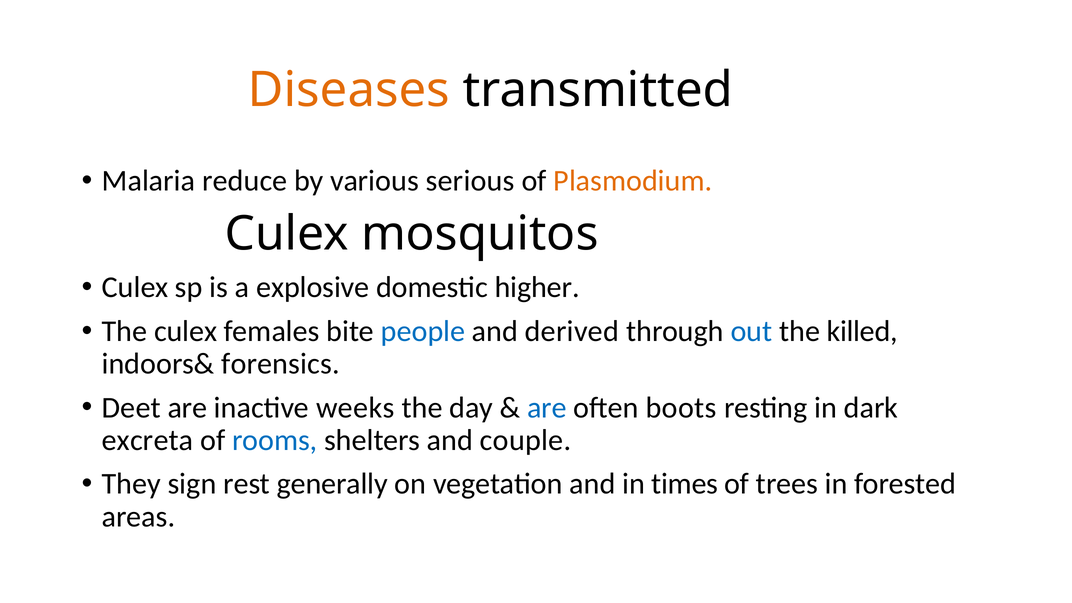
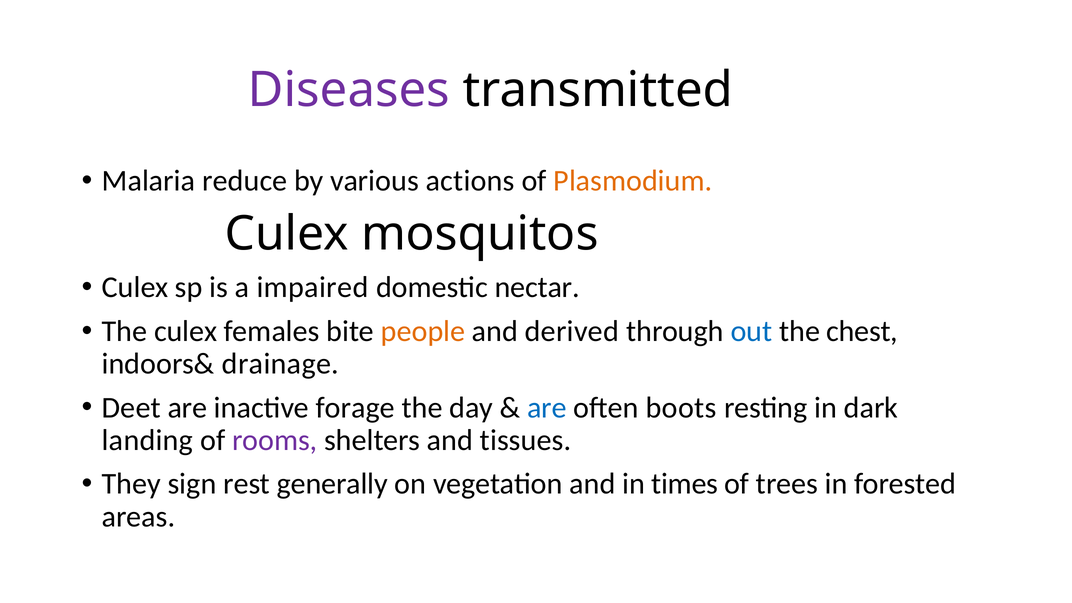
Diseases colour: orange -> purple
serious: serious -> actions
explosive: explosive -> impaired
higher: higher -> nectar
people colour: blue -> orange
killed: killed -> chest
forensics: forensics -> drainage
weeks: weeks -> forage
excreta: excreta -> landing
rooms colour: blue -> purple
couple: couple -> tissues
